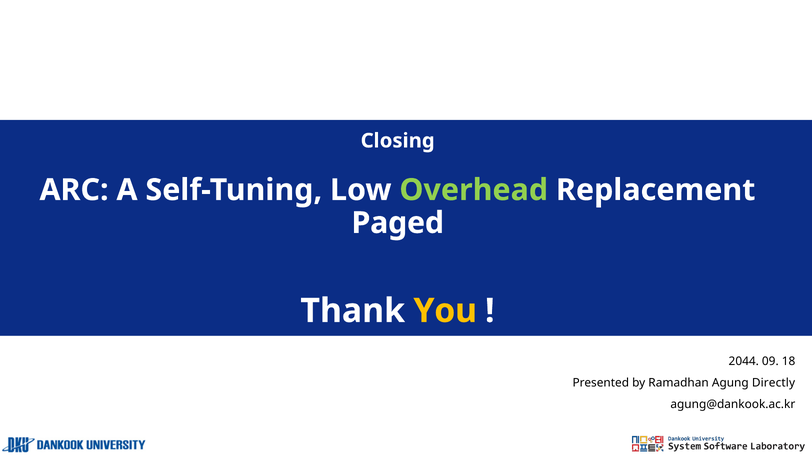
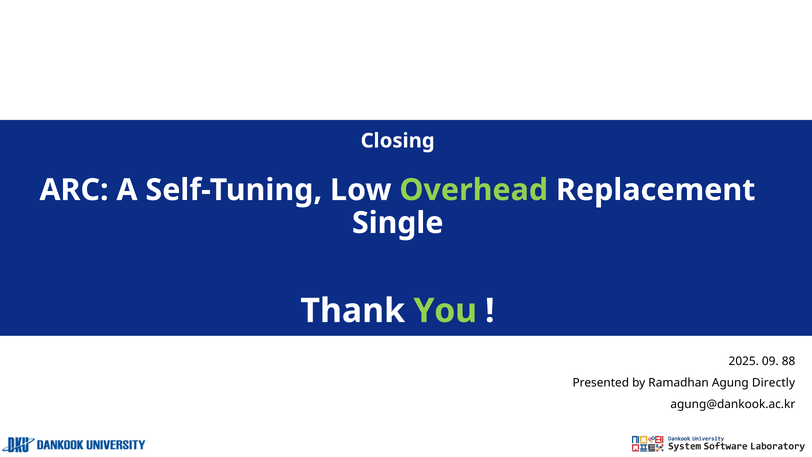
Paged: Paged -> Single
You colour: yellow -> light green
2044: 2044 -> 2025
18: 18 -> 88
